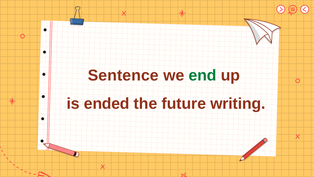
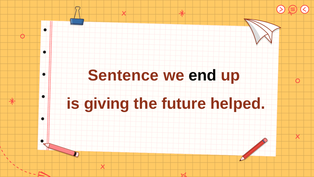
end colour: green -> black
ended: ended -> giving
writing: writing -> helped
